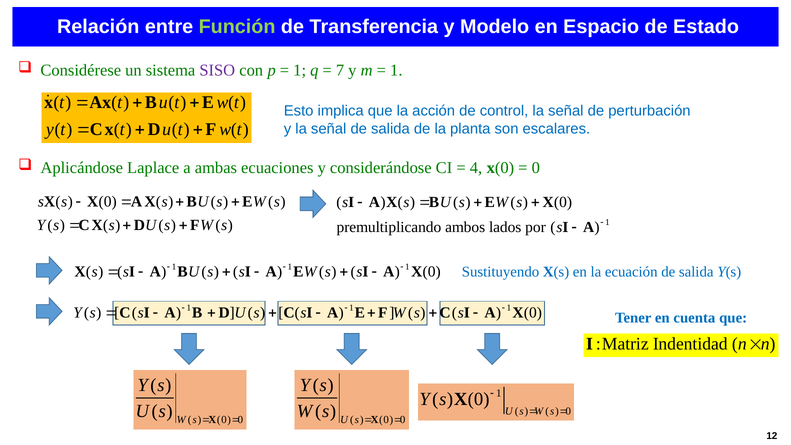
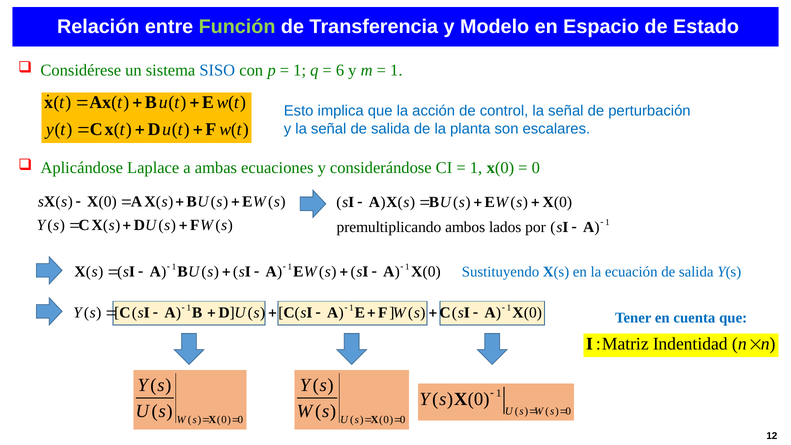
SISO colour: purple -> blue
7: 7 -> 6
4 at (476, 168): 4 -> 1
